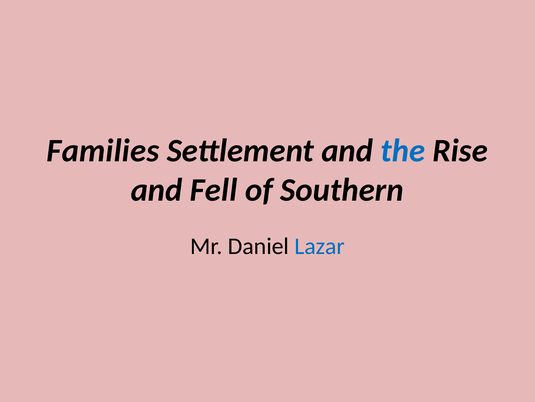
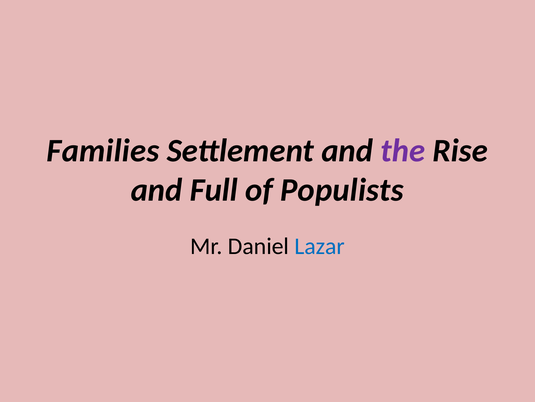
the colour: blue -> purple
Fell: Fell -> Full
Southern: Southern -> Populists
